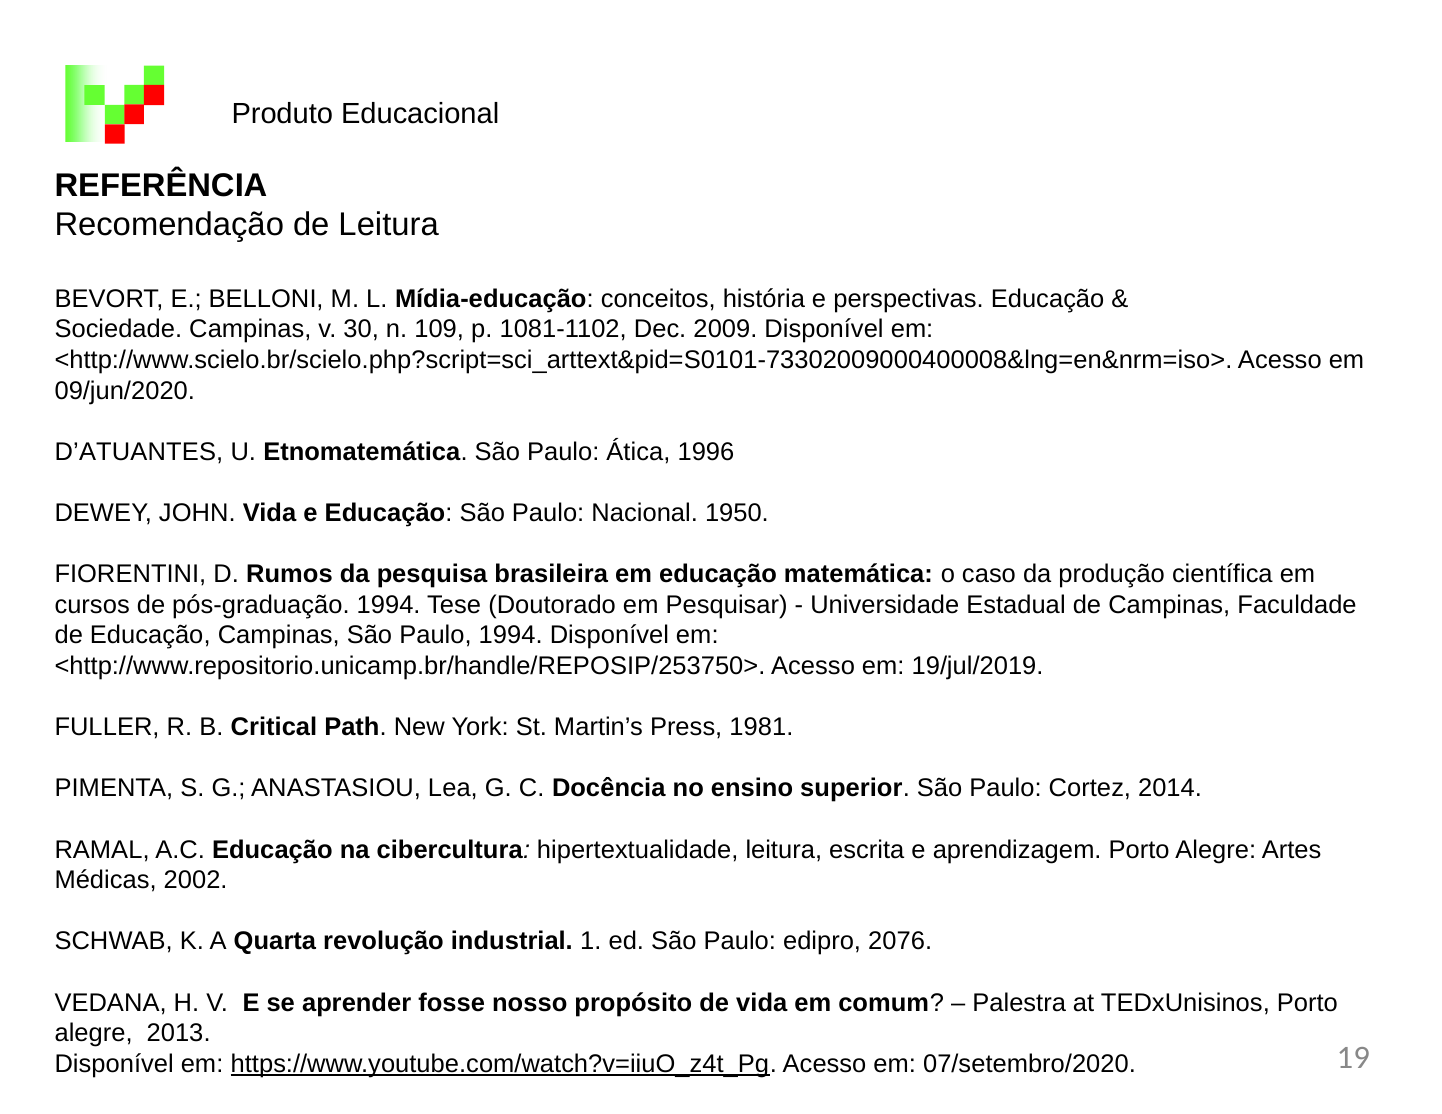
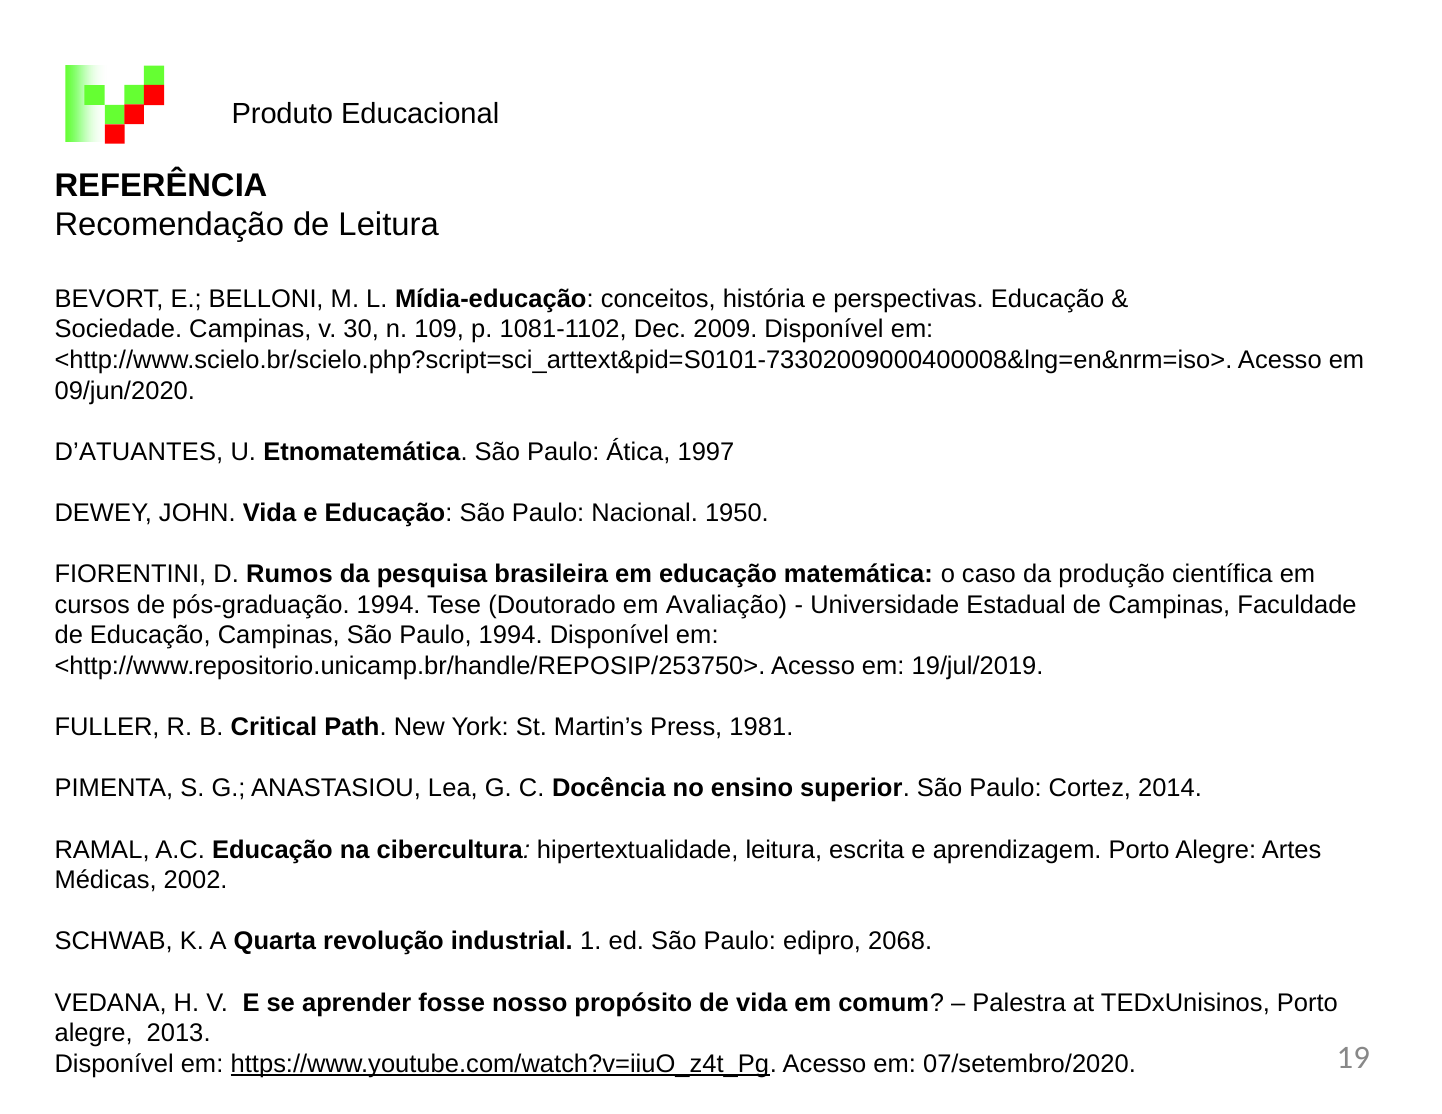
1996: 1996 -> 1997
Pesquisar: Pesquisar -> Avaliação
2076: 2076 -> 2068
